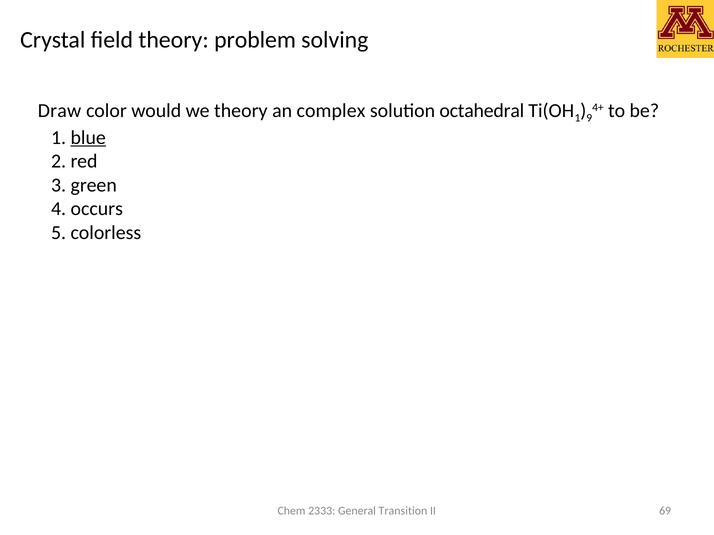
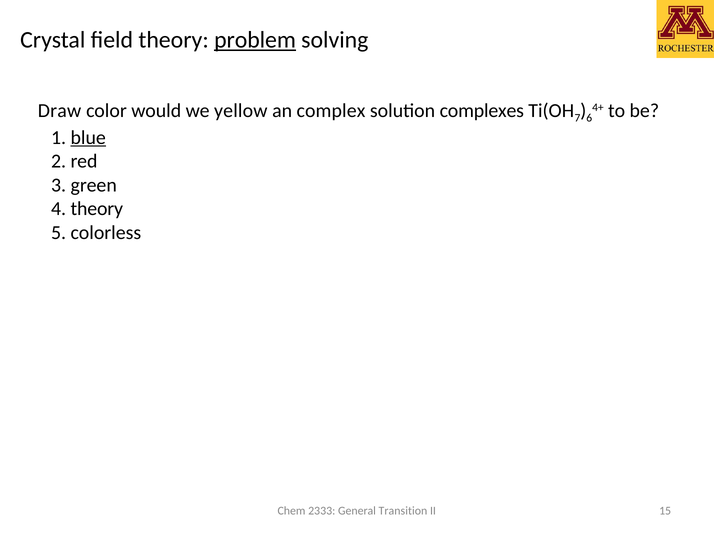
problem underline: none -> present
we theory: theory -> yellow
octahedral: octahedral -> complexes
1 at (577, 118): 1 -> 7
9: 9 -> 6
4 occurs: occurs -> theory
69: 69 -> 15
